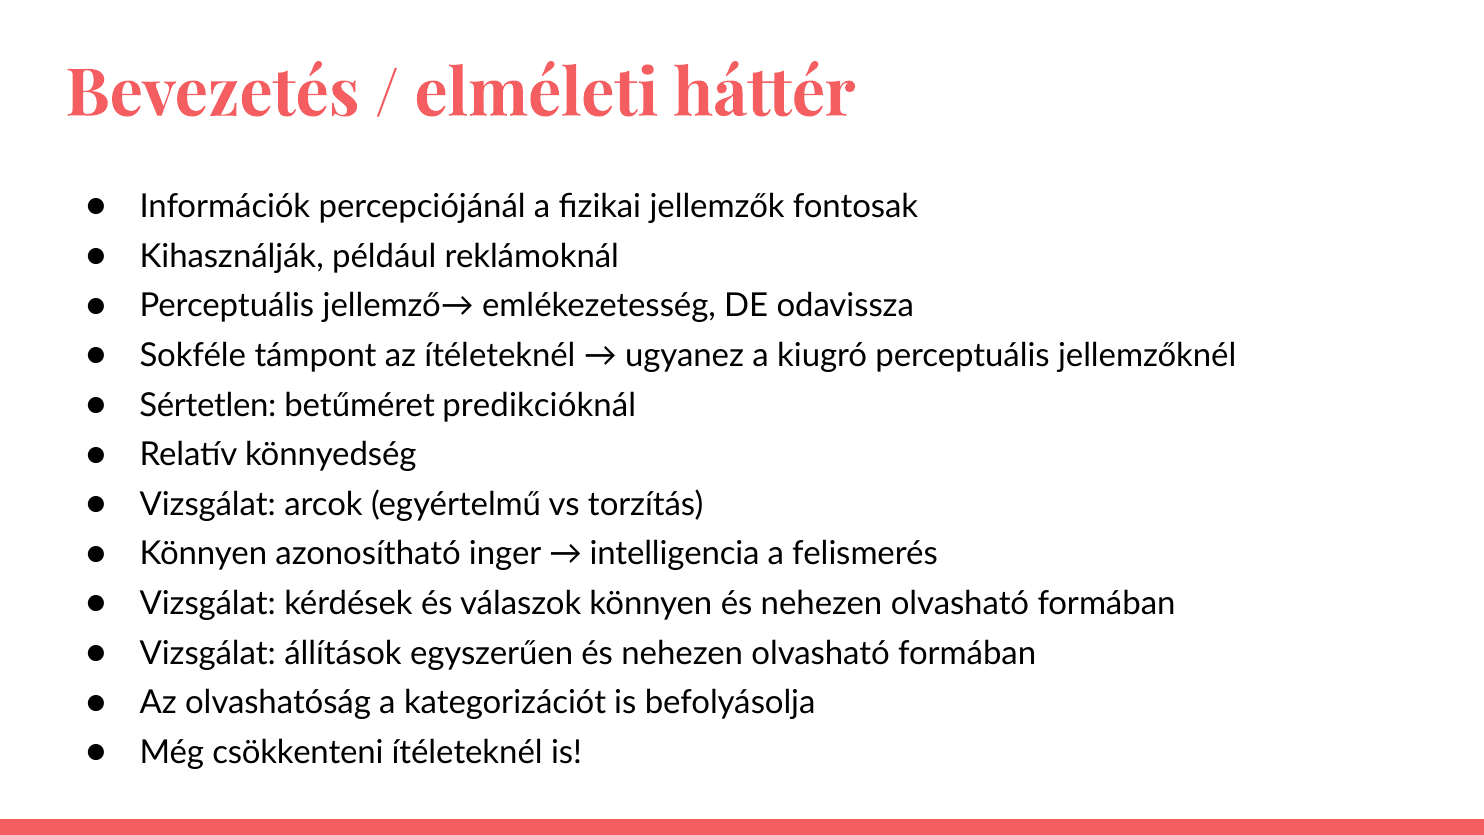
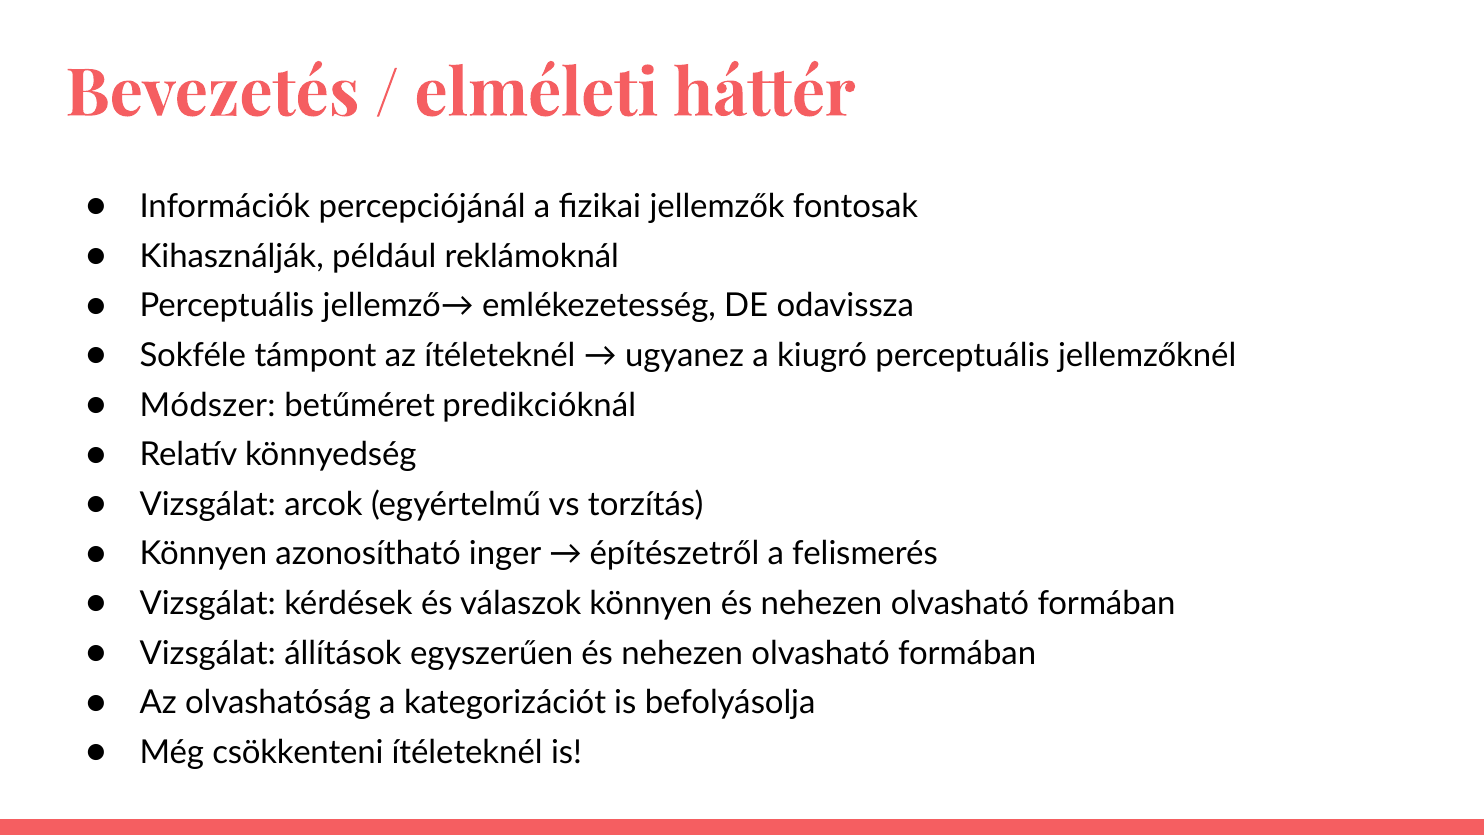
Sértetlen: Sértetlen -> Módszer
intelligencia: intelligencia -> építészetről
